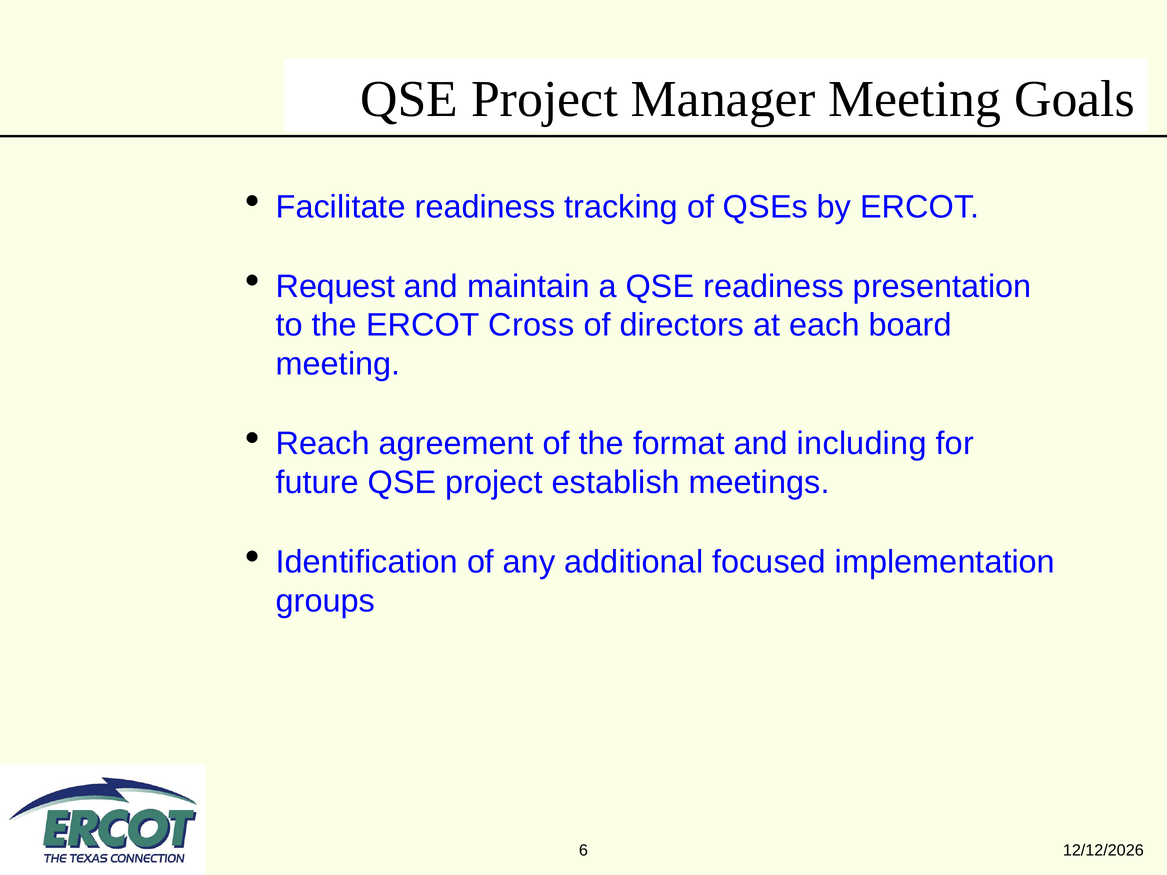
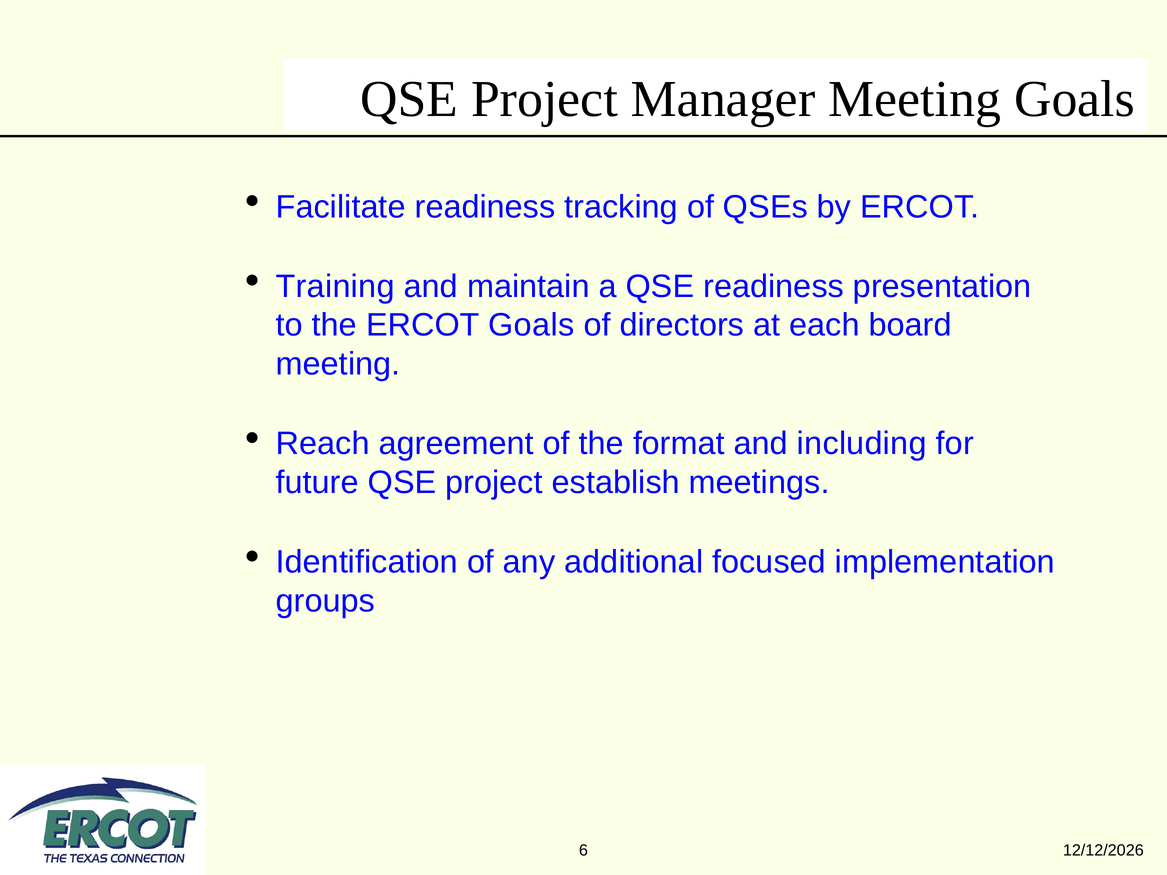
Request: Request -> Training
ERCOT Cross: Cross -> Goals
